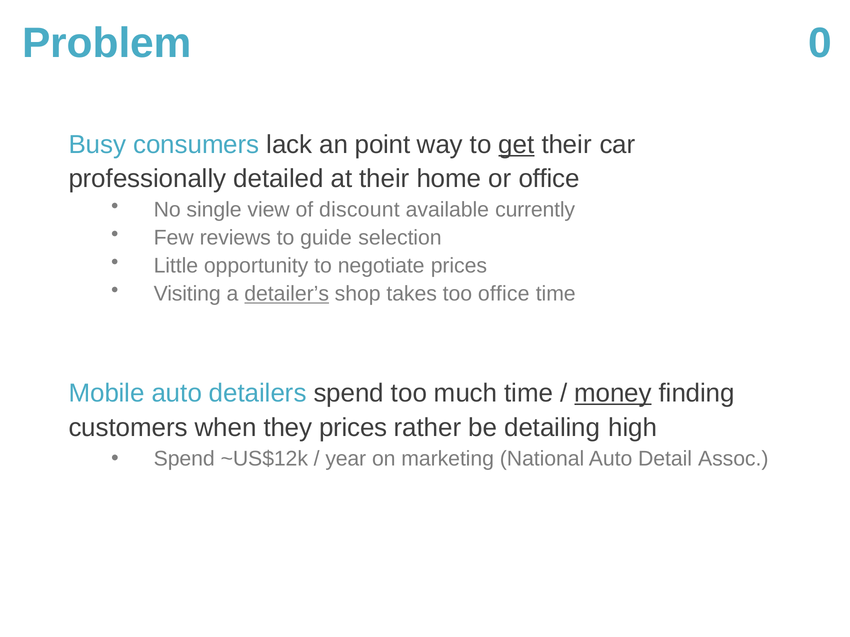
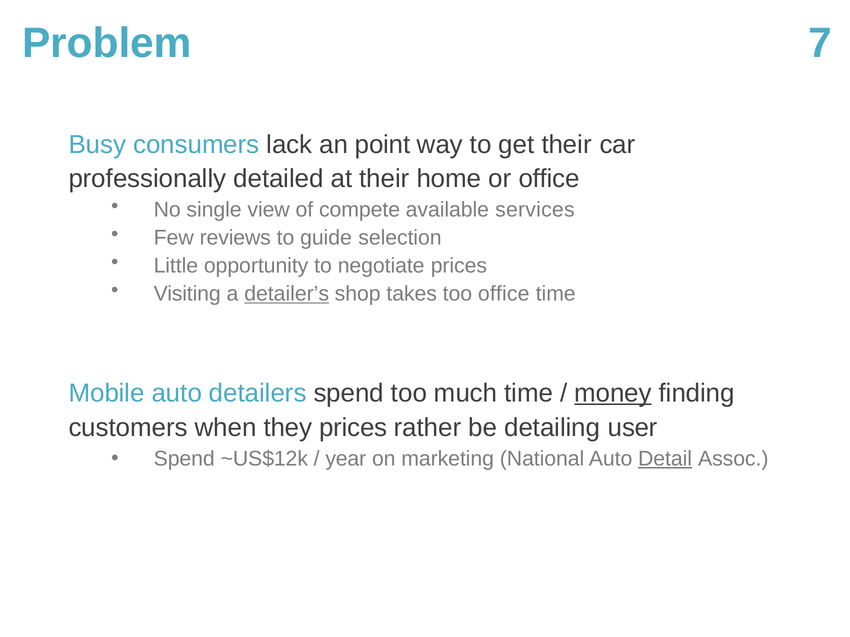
0: 0 -> 7
get underline: present -> none
discount: discount -> compete
currently: currently -> services
high: high -> user
Detail underline: none -> present
